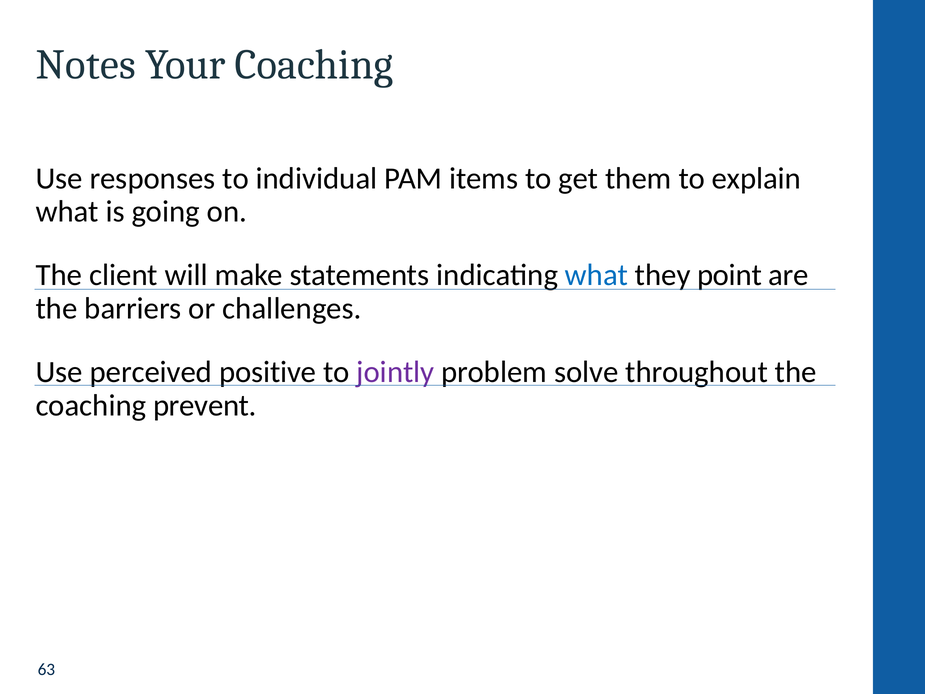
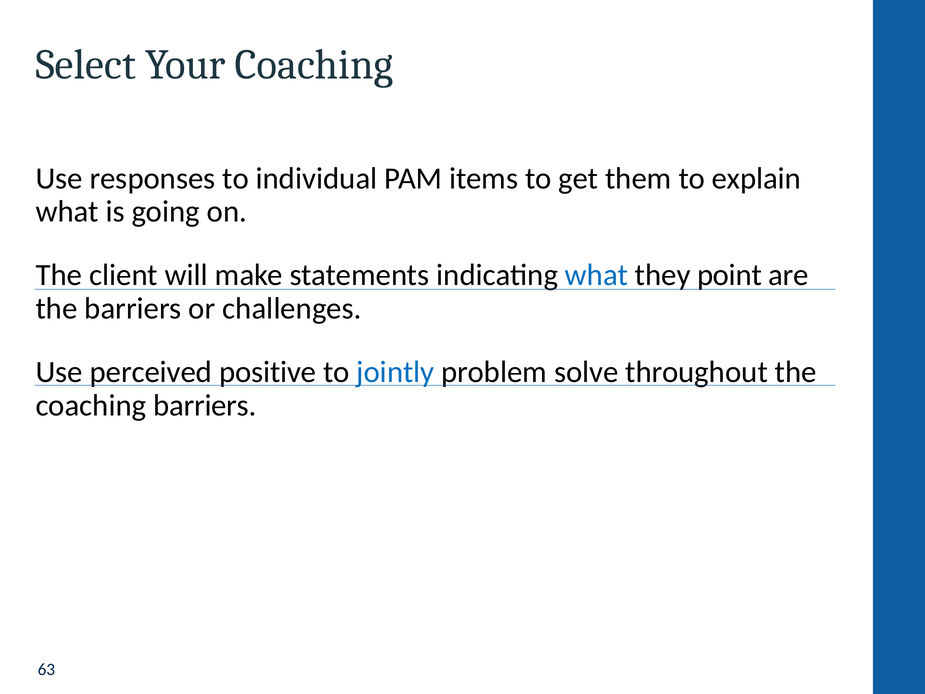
Notes: Notes -> Select
jointly colour: purple -> blue
coaching prevent: prevent -> barriers
